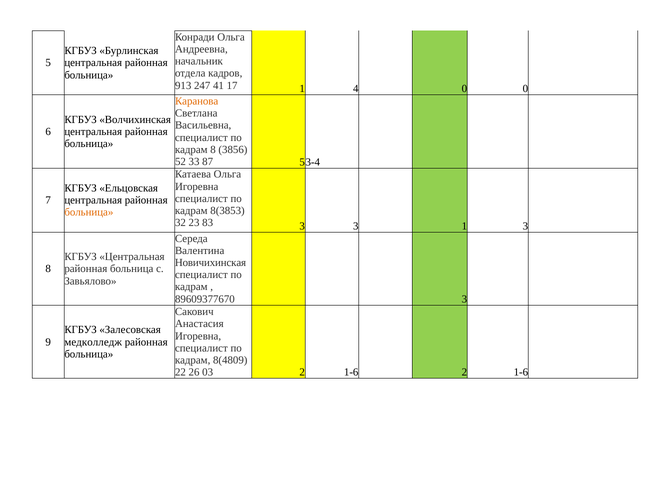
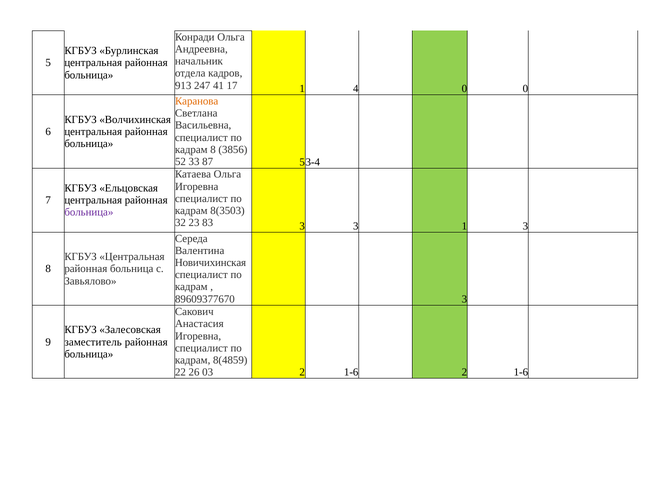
8(3853: 8(3853 -> 8(3503
больница at (89, 212) colour: orange -> purple
медколледж: медколледж -> заместитель
8(4809: 8(4809 -> 8(4859
